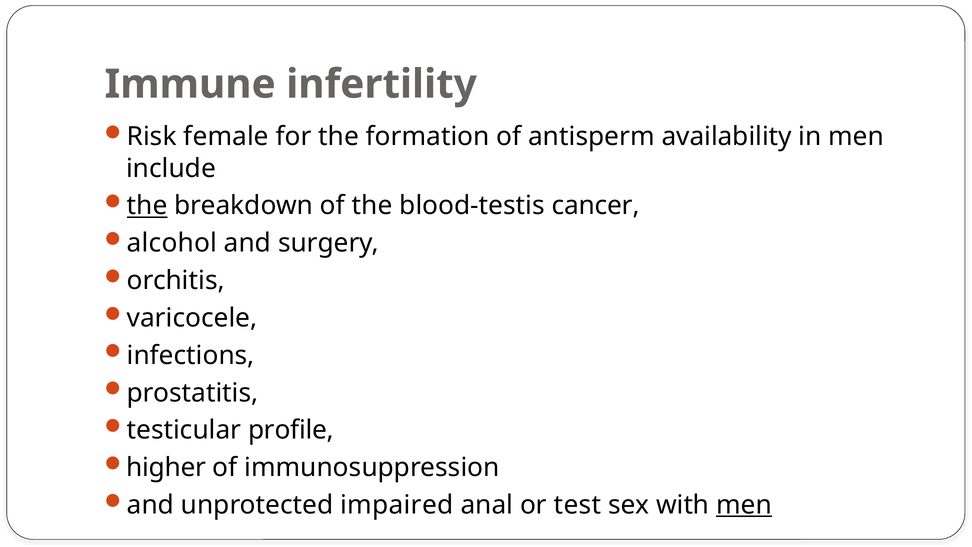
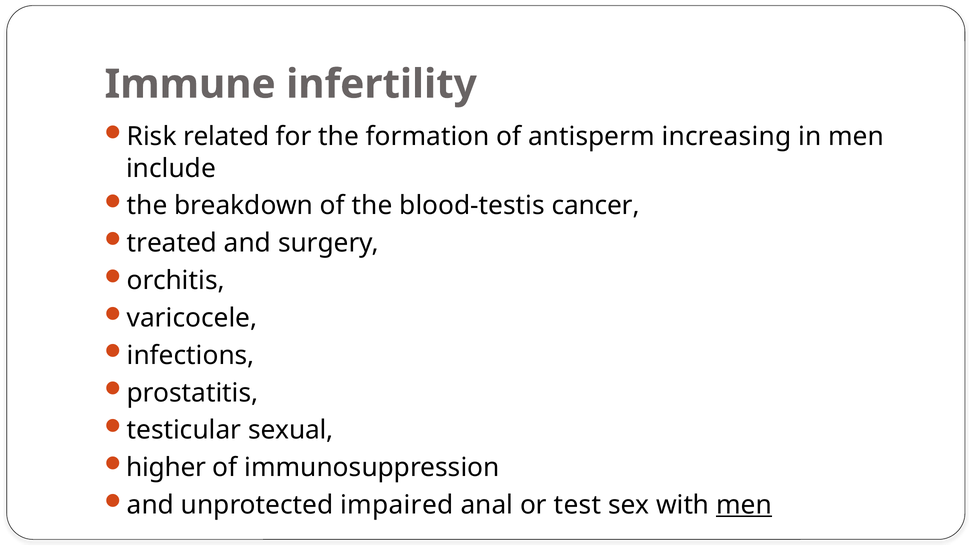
female: female -> related
availability: availability -> increasing
the at (147, 206) underline: present -> none
alcohol: alcohol -> treated
profile: profile -> sexual
